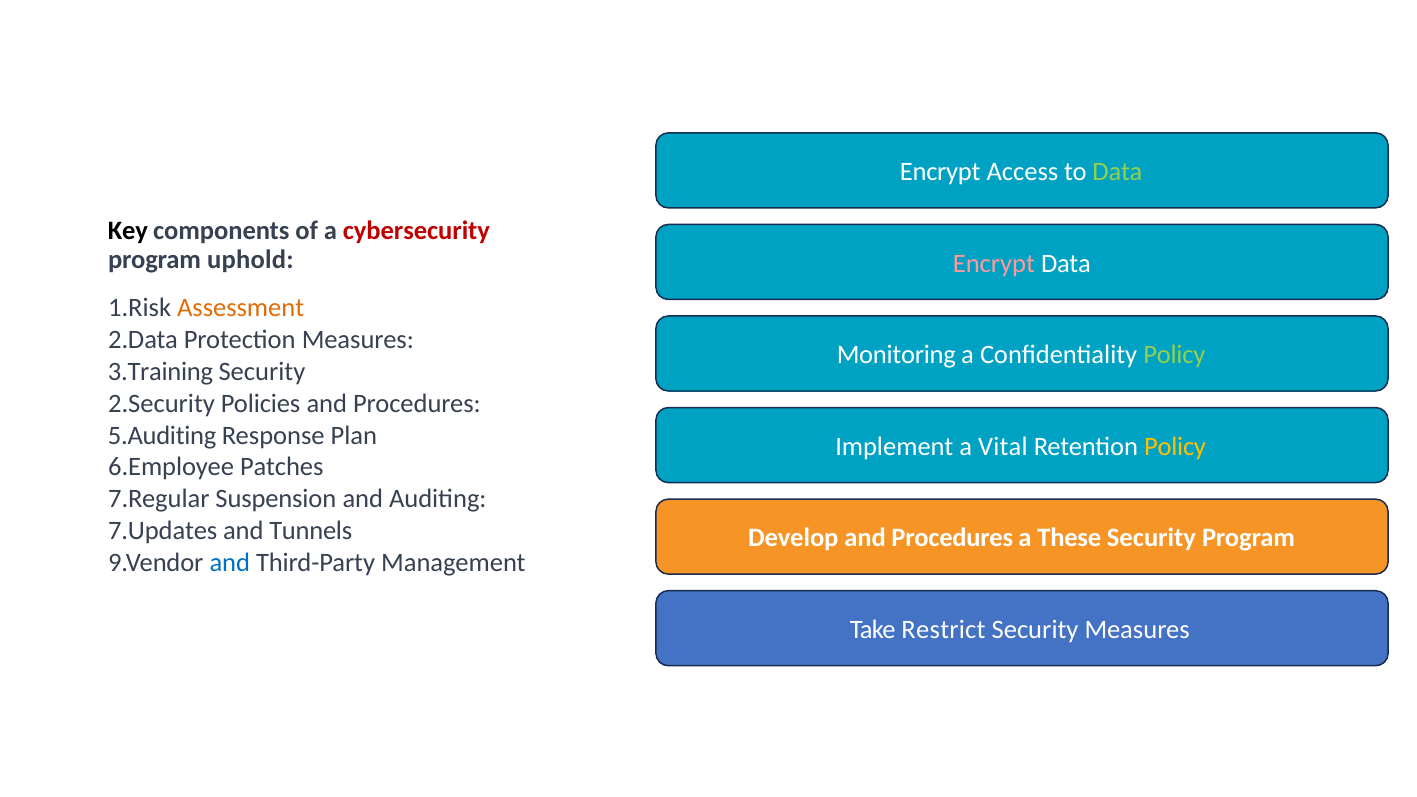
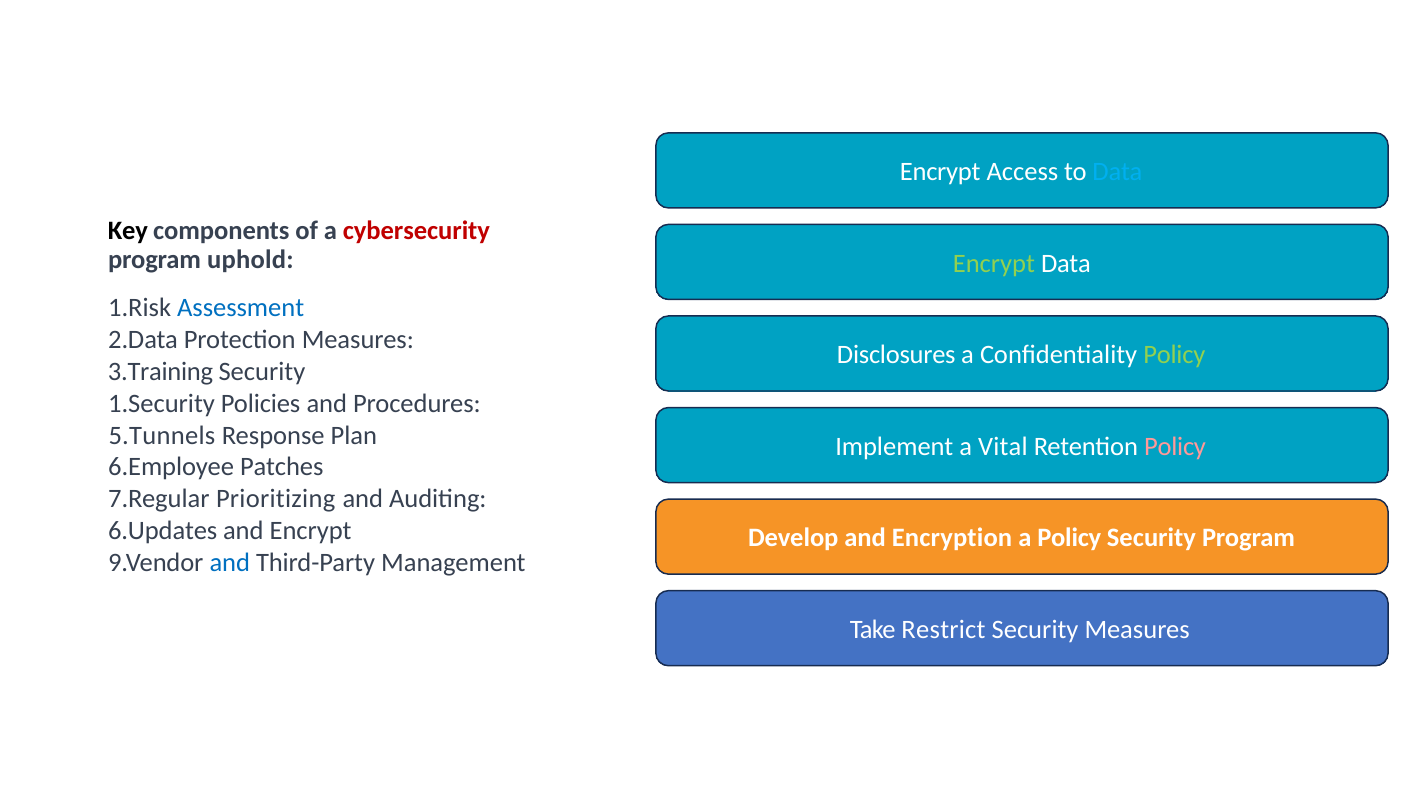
Data at (1117, 172) colour: light green -> light blue
Encrypt at (994, 263) colour: pink -> light green
Assessment colour: orange -> blue
Monitoring: Monitoring -> Disclosures
2.Security: 2.Security -> 1.Security
5.Auditing: 5.Auditing -> 5.Tunnels
Policy at (1175, 447) colour: yellow -> pink
Suspension: Suspension -> Prioritizing
7.Updates: 7.Updates -> 6.Updates
and Tunnels: Tunnels -> Encrypt
Develop and Procedures: Procedures -> Encryption
a These: These -> Policy
